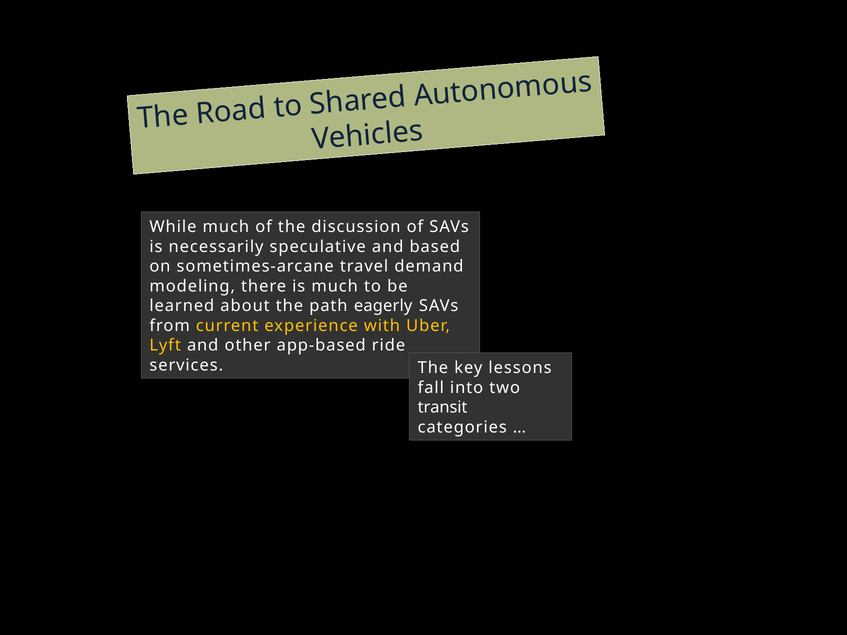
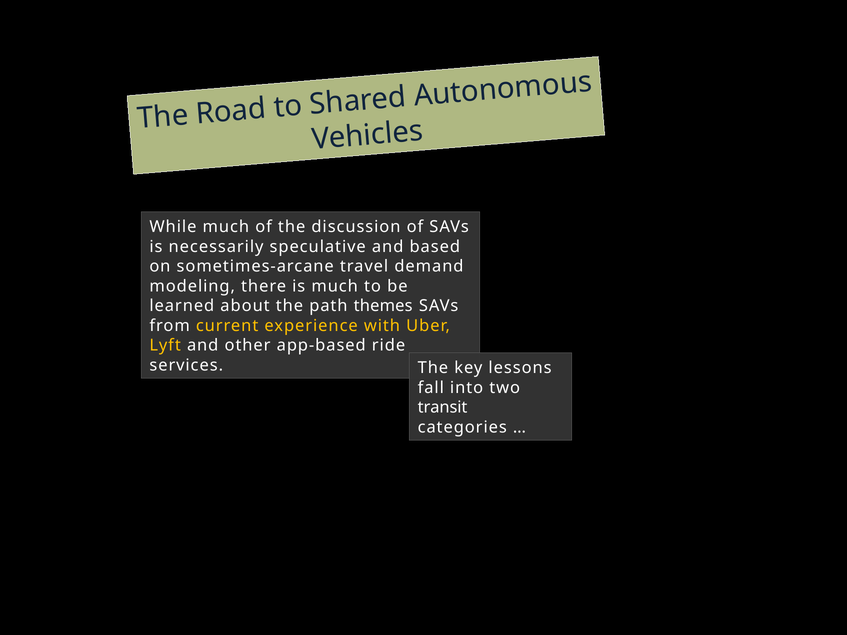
eagerly: eagerly -> themes
